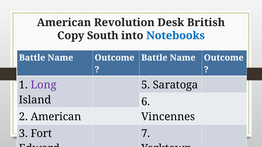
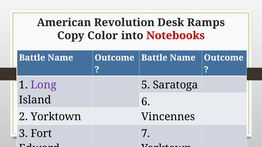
British: British -> Ramps
Copy South: South -> Color
Notebooks colour: blue -> red
2 American: American -> Yorktown
